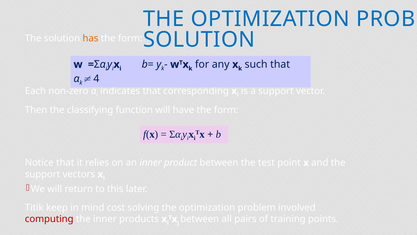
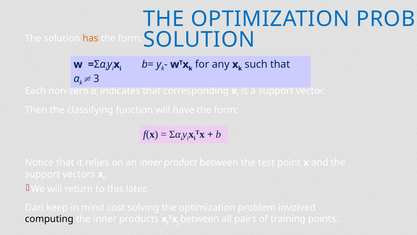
4: 4 -> 3
Titik: Titik -> Dari
computing colour: red -> black
